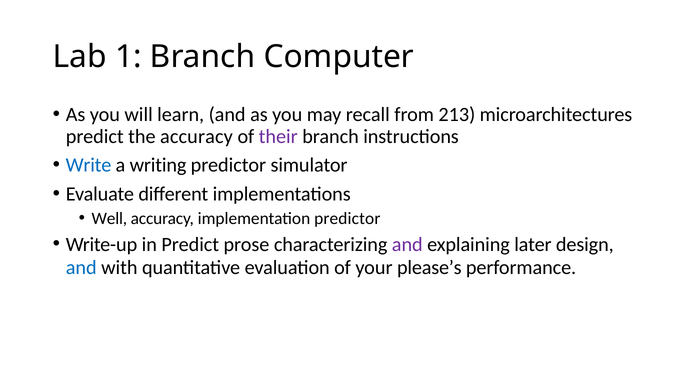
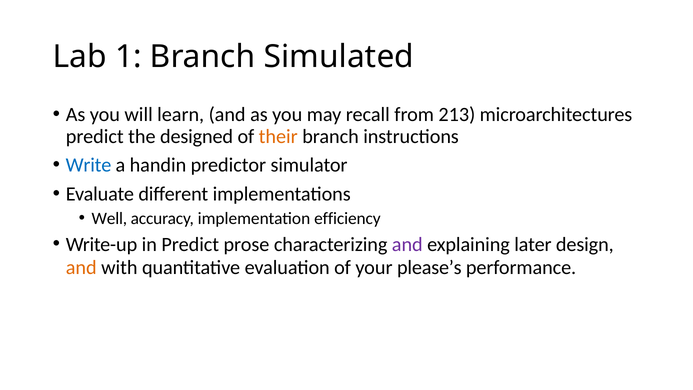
Computer: Computer -> Simulated
the accuracy: accuracy -> designed
their colour: purple -> orange
writing: writing -> handin
implementation predictor: predictor -> efficiency
and at (81, 267) colour: blue -> orange
